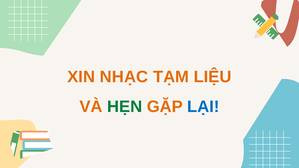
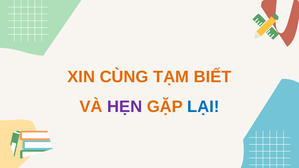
NHẠC: NHẠC -> CÙNG
LIỆU: LIỆU -> BIẾT
HẸN colour: green -> purple
